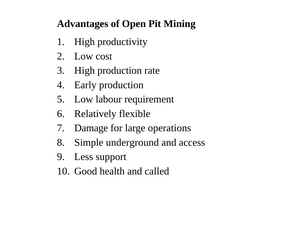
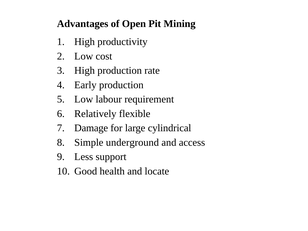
operations: operations -> cylindrical
called: called -> locate
